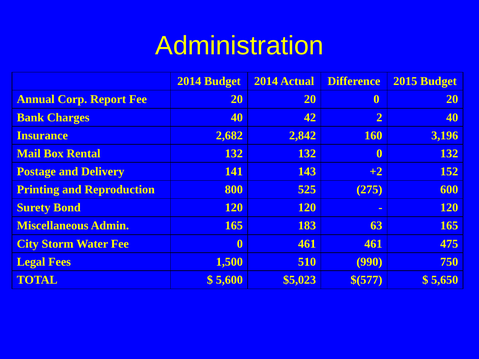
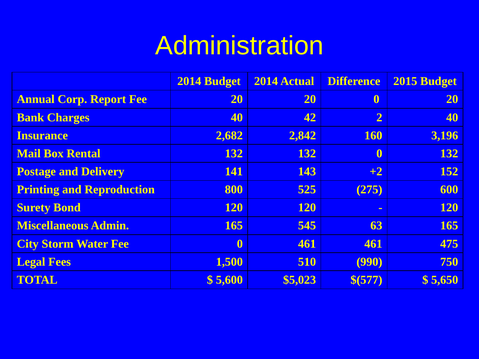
183: 183 -> 545
